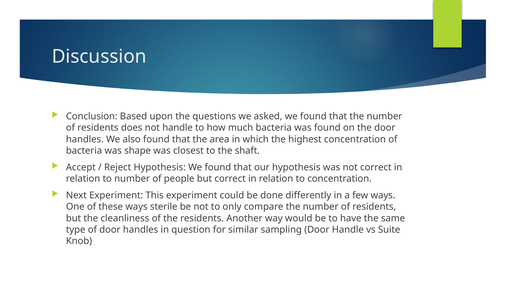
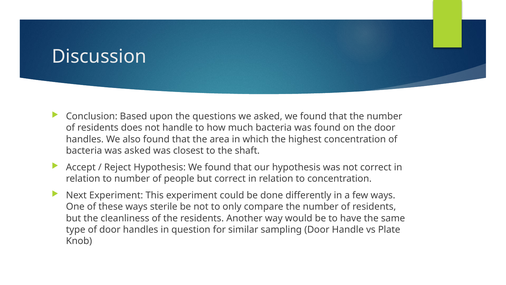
was shape: shape -> asked
Suite: Suite -> Plate
